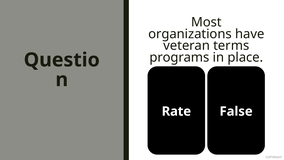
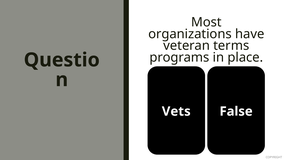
Rate: Rate -> Vets
